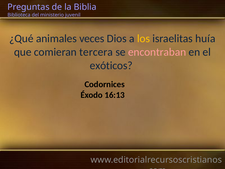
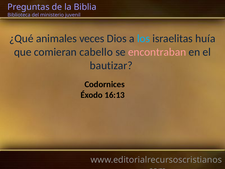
los colour: yellow -> light blue
tercera: tercera -> cabello
exóticos: exóticos -> bautizar
